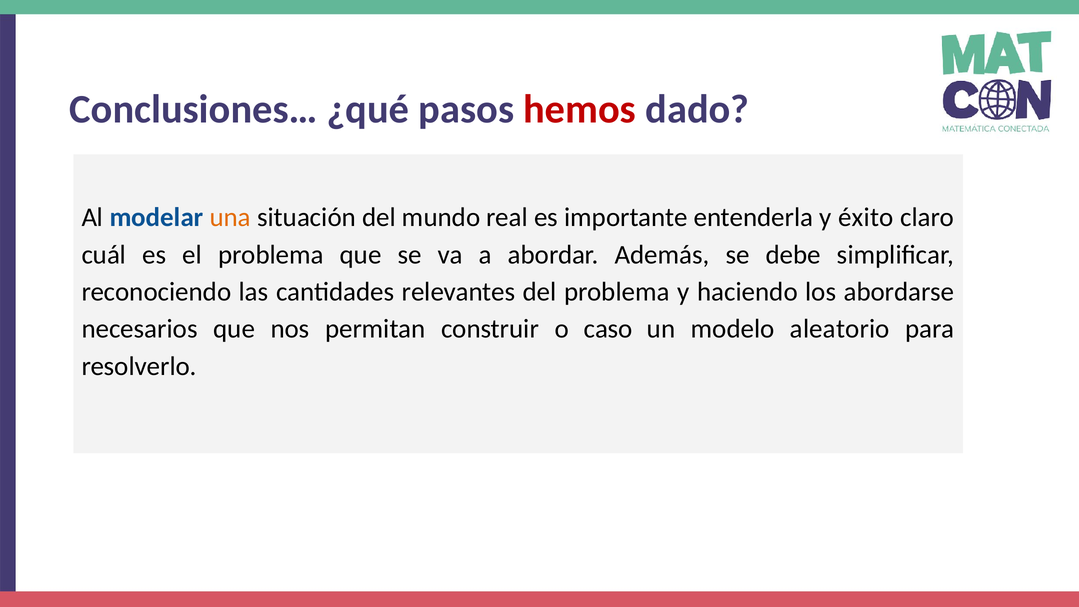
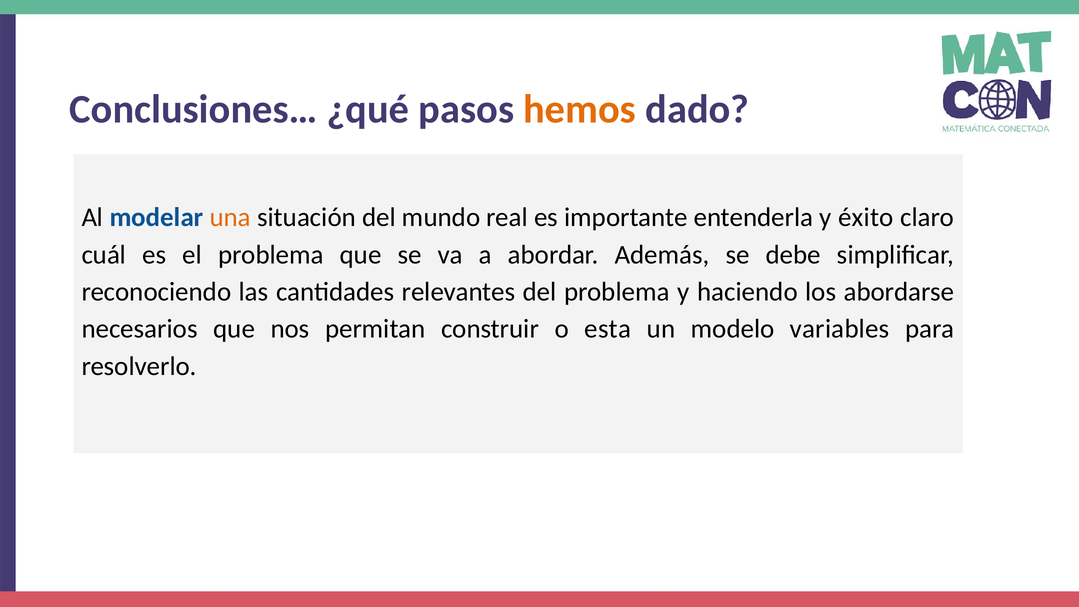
hemos colour: red -> orange
caso: caso -> esta
aleatorio: aleatorio -> variables
